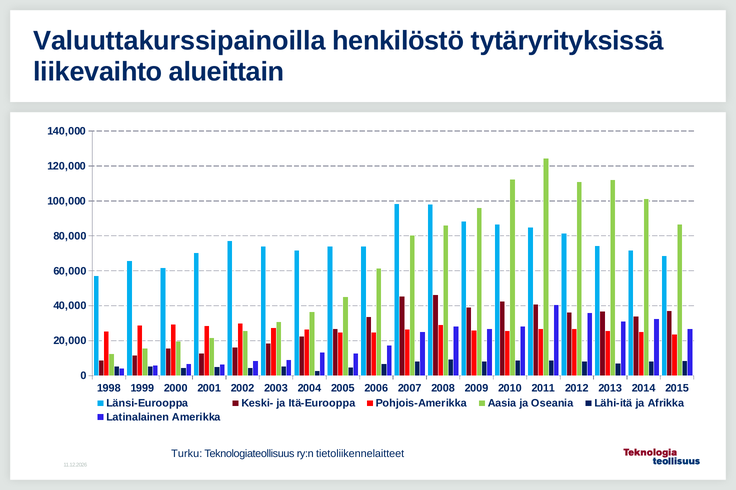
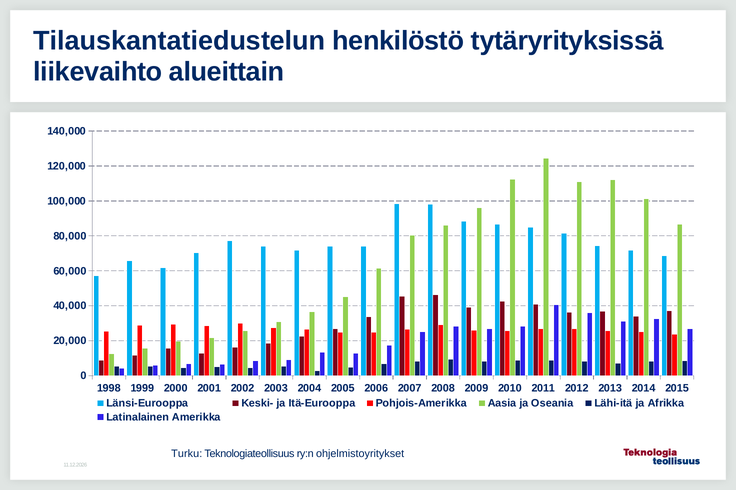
Valuuttakurssipainoilla: Valuuttakurssipainoilla -> Tilauskantatiedustelun
tietoliikennelaitteet: tietoliikennelaitteet -> ohjelmistoyritykset
